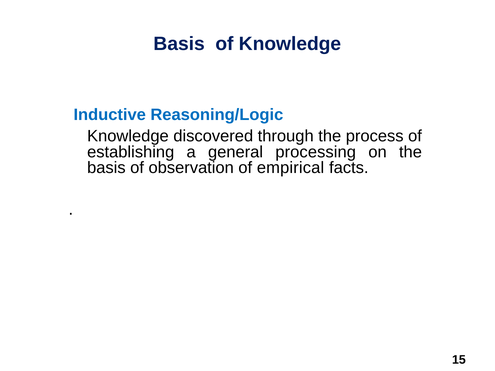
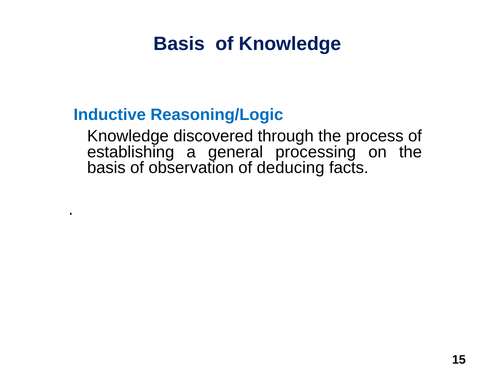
empirical: empirical -> deducing
